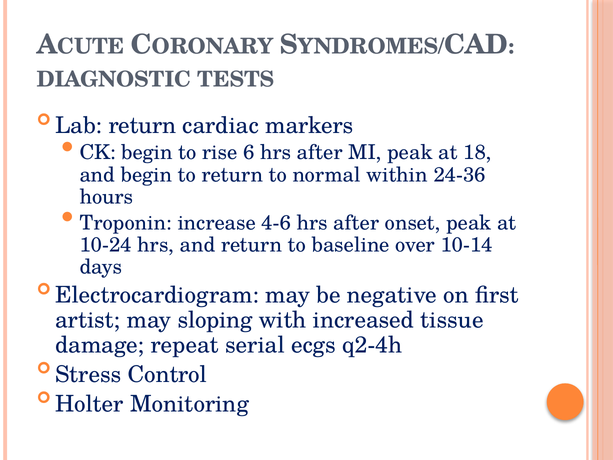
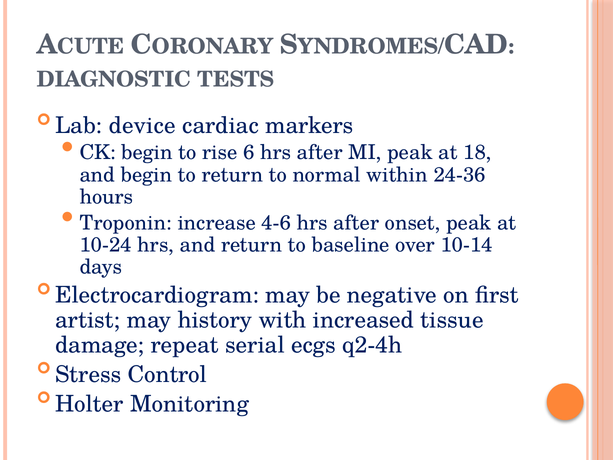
Lab return: return -> device
sloping: sloping -> history
